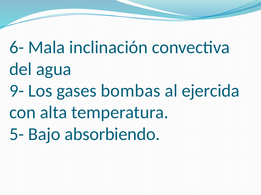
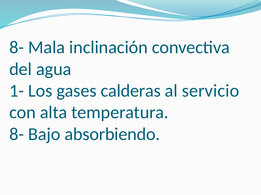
6- at (17, 48): 6- -> 8-
9-: 9- -> 1-
bombas: bombas -> calderas
ejercida: ejercida -> servicio
5- at (17, 135): 5- -> 8-
